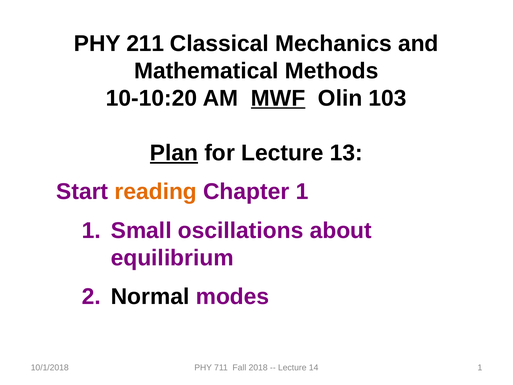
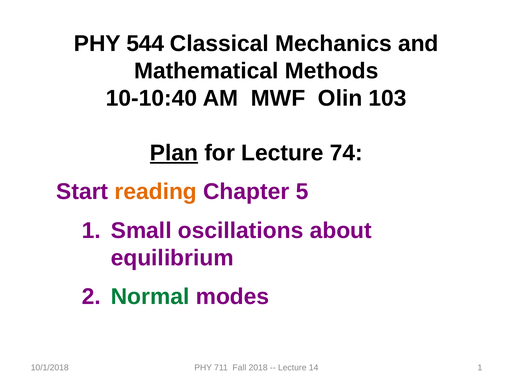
211: 211 -> 544
10-10:20: 10-10:20 -> 10-10:40
MWF underline: present -> none
13: 13 -> 74
Chapter 1: 1 -> 5
Normal colour: black -> green
